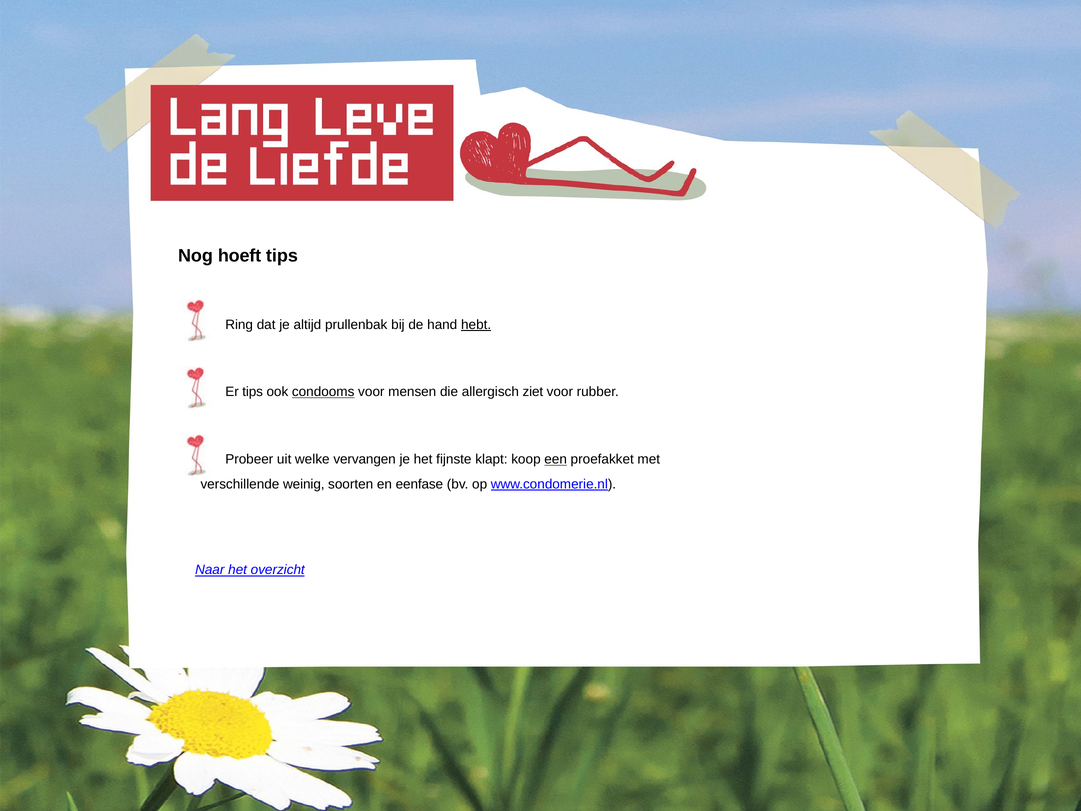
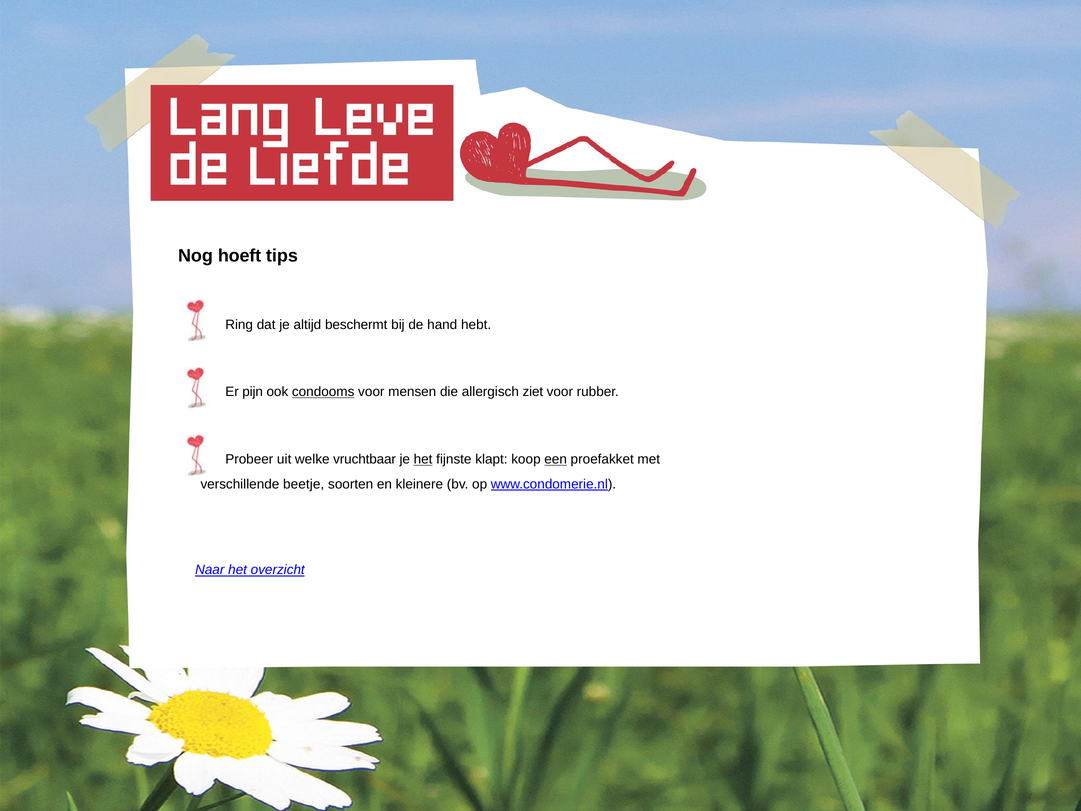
prullenbak: prullenbak -> beschermt
hebt underline: present -> none
Er tips: tips -> pijn
vervangen: vervangen -> vruchtbaar
het at (423, 459) underline: none -> present
weinig: weinig -> beetje
eenfase: eenfase -> kleinere
